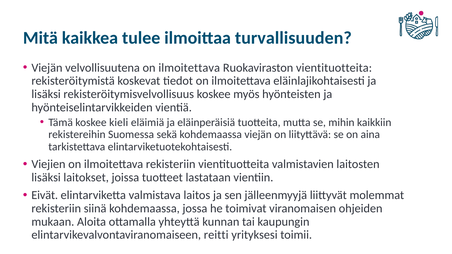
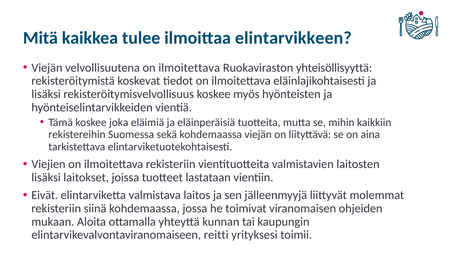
turvallisuuden: turvallisuuden -> elintarvikkeen
Ruokaviraston vientituotteita: vientituotteita -> yhteisöllisyyttä
kieli: kieli -> joka
